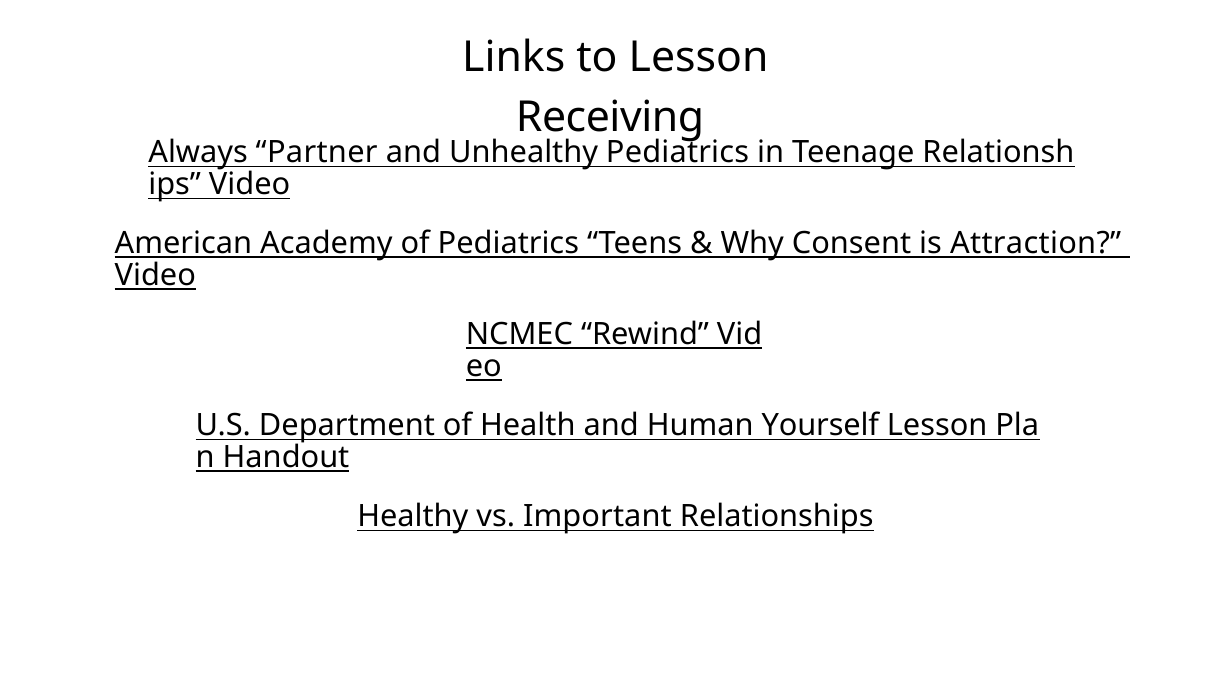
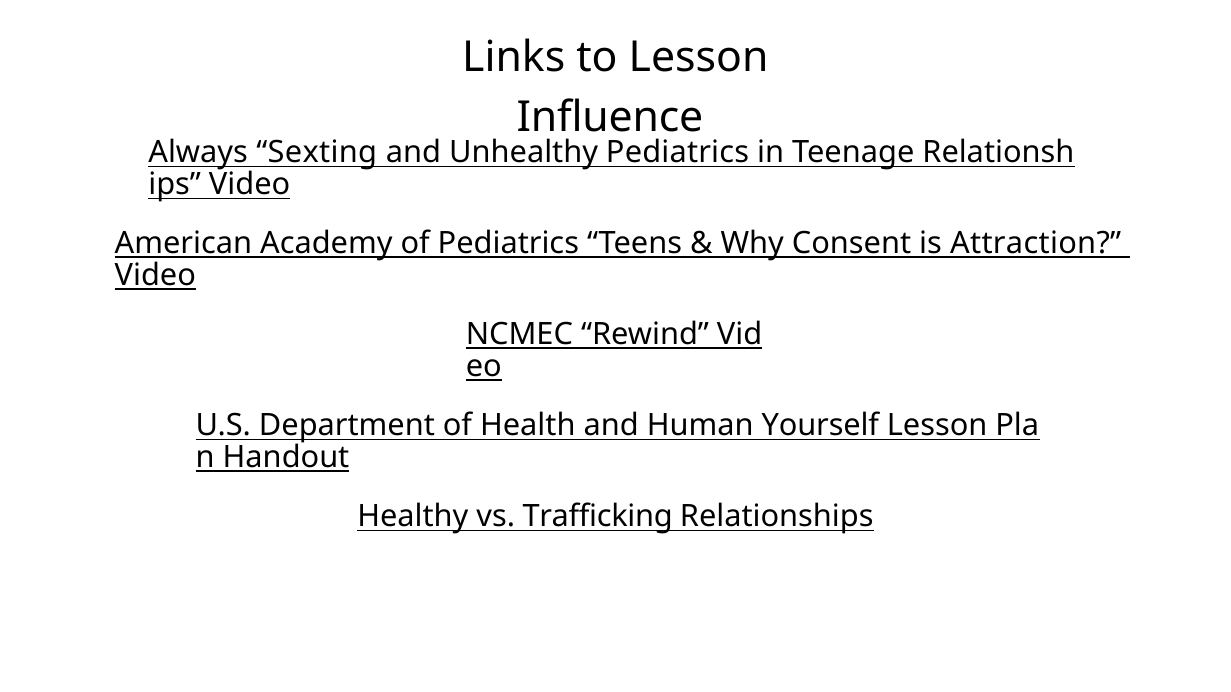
Receiving: Receiving -> Influence
Partner: Partner -> Sexting
Important: Important -> Trafficking
